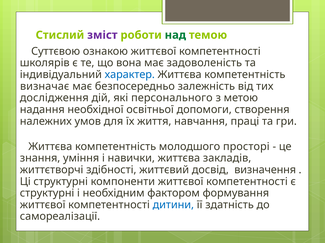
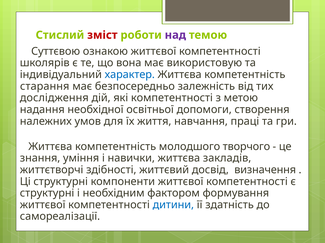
зміст colour: purple -> red
над colour: green -> purple
задоволеність: задоволеність -> використовую
визначає: визначає -> старання
які персонального: персонального -> компетентності
просторі: просторі -> творчого
